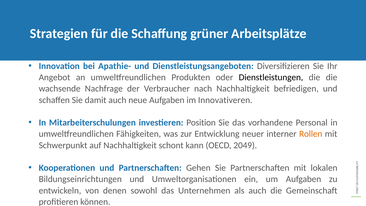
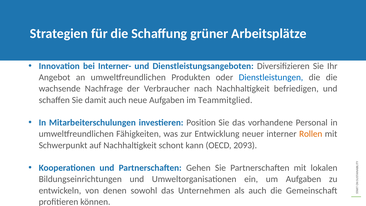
Apathie-: Apathie- -> Interner-
Dienstleistungen colour: black -> blue
Innovativeren: Innovativeren -> Teammitglied
2049: 2049 -> 2093
